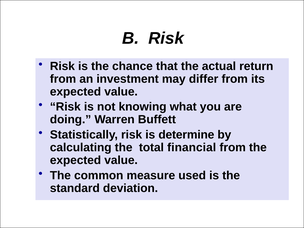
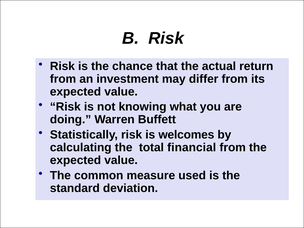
determine: determine -> welcomes
